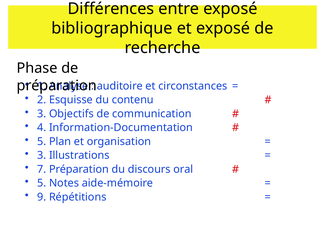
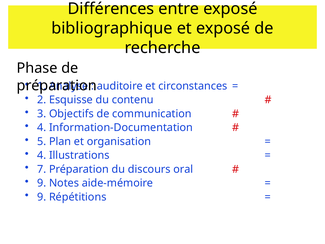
3 at (42, 155): 3 -> 4
5 at (42, 183): 5 -> 9
